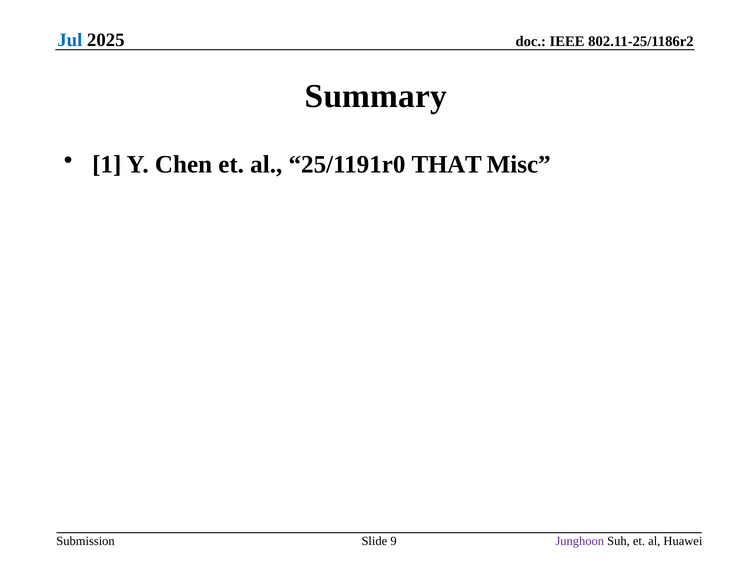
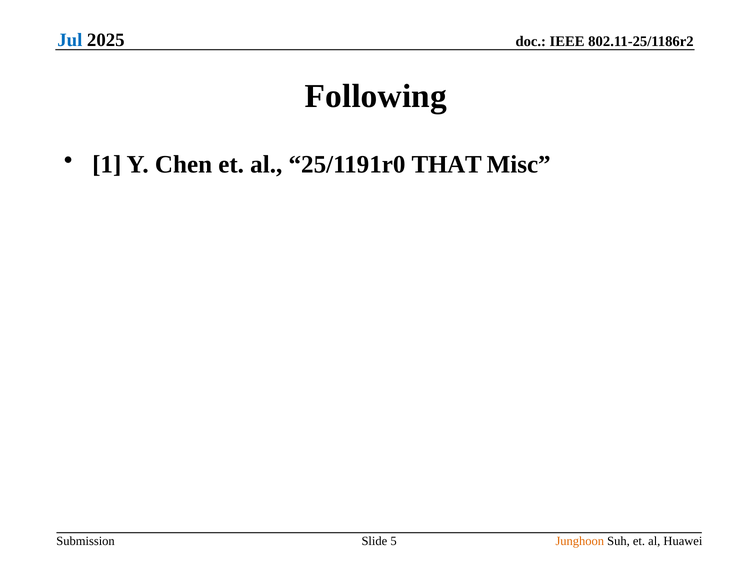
Summary: Summary -> Following
9: 9 -> 5
Junghoon colour: purple -> orange
